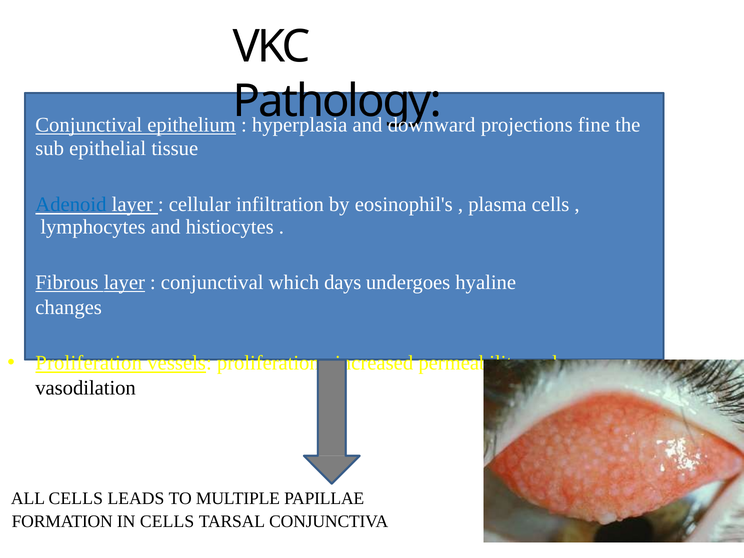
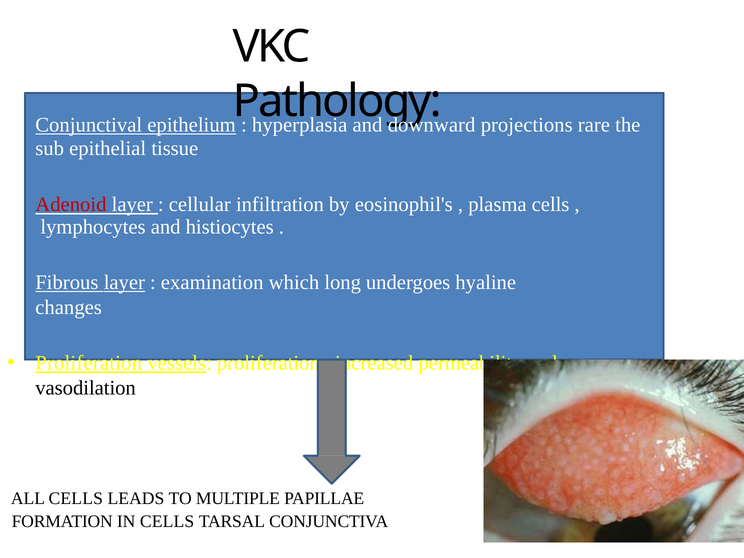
fine: fine -> rare
Adenoid colour: blue -> red
conjunctival at (212, 282): conjunctival -> examination
days: days -> long
